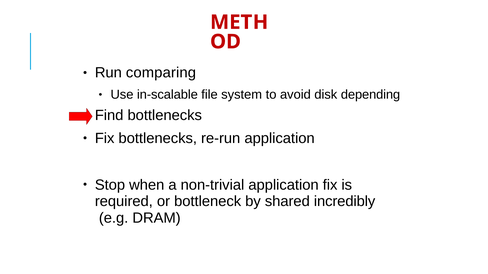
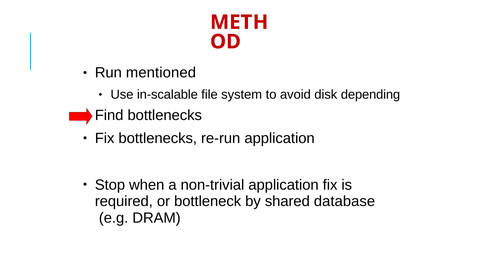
comparing: comparing -> mentioned
incredibly: incredibly -> database
